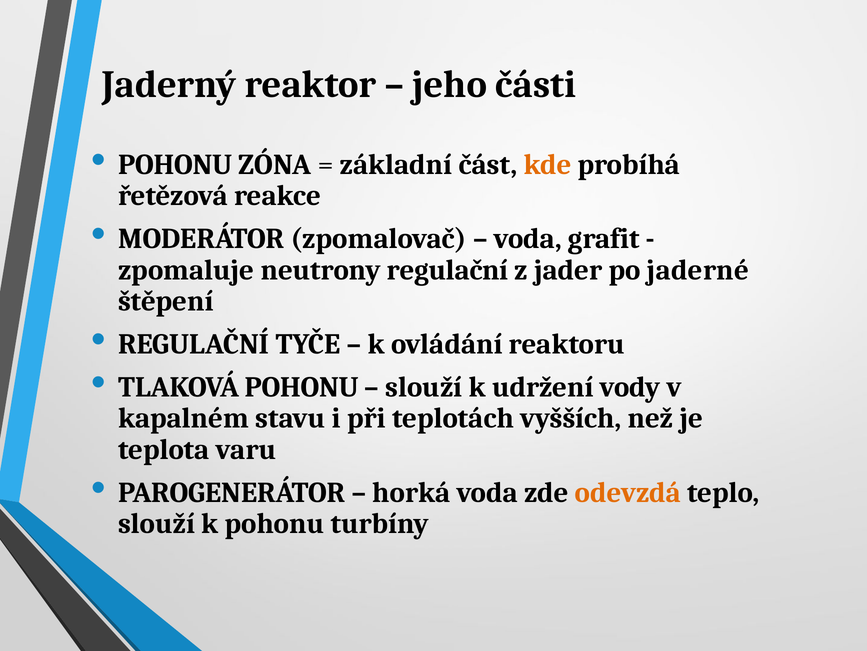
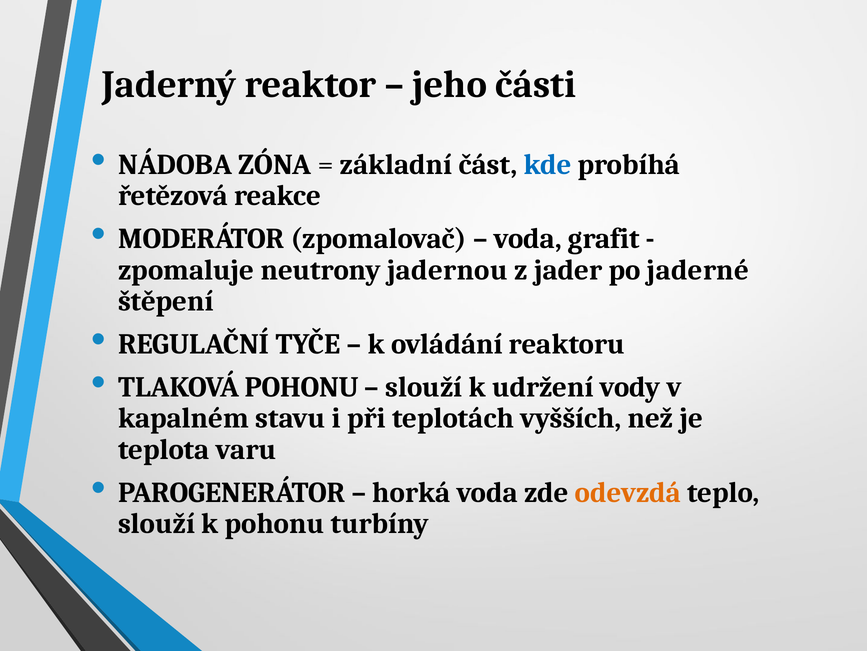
POHONU at (175, 164): POHONU -> NÁDOBA
kde colour: orange -> blue
neutrony regulační: regulační -> jadernou
